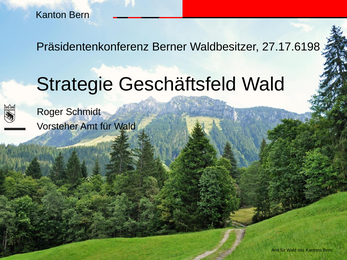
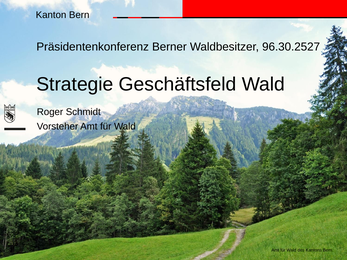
27.17.6198: 27.17.6198 -> 96.30.2527
